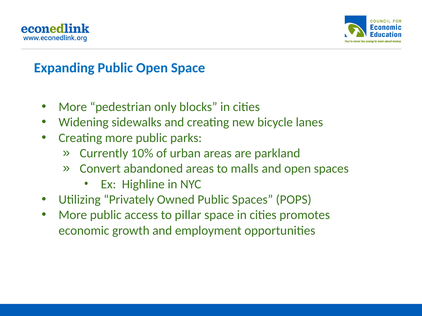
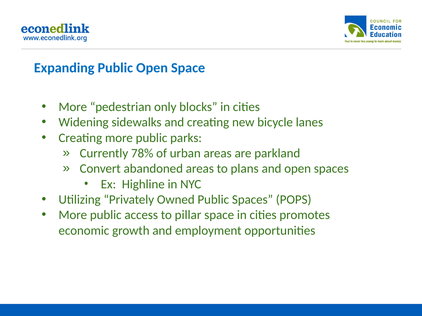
10%: 10% -> 78%
malls: malls -> plans
